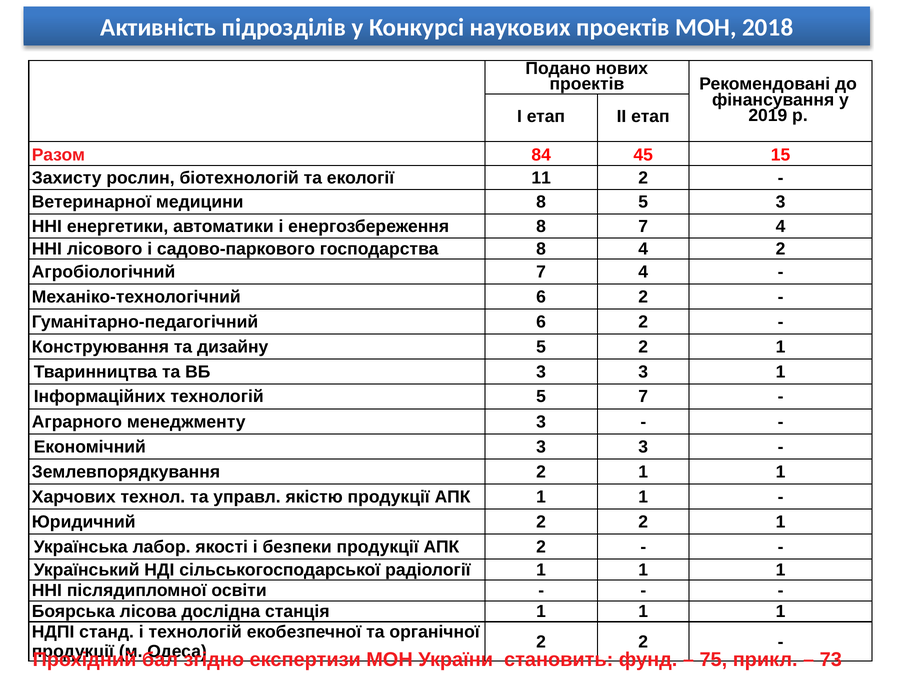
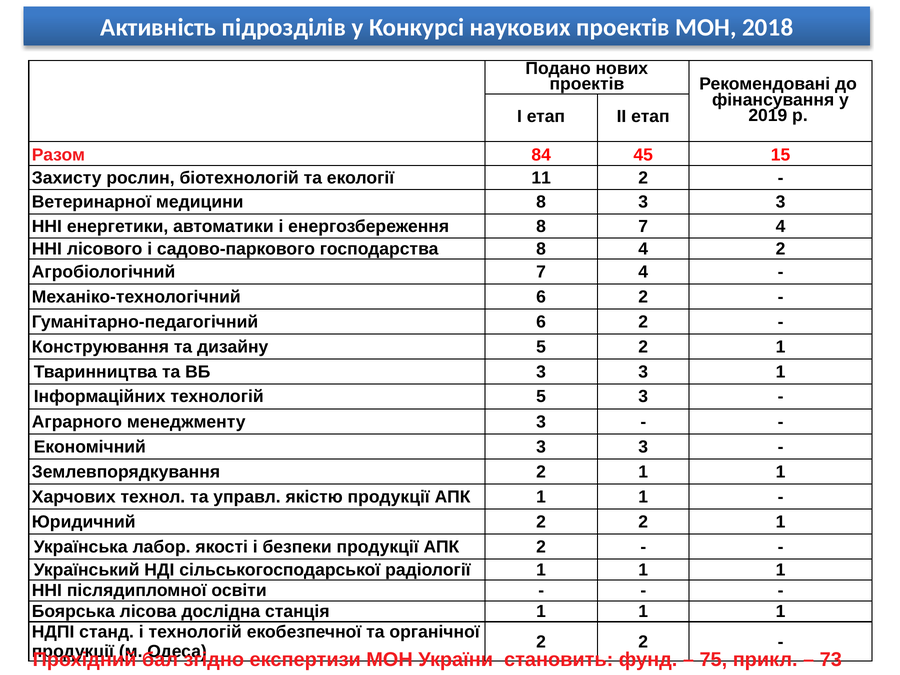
8 5: 5 -> 3
5 7: 7 -> 3
